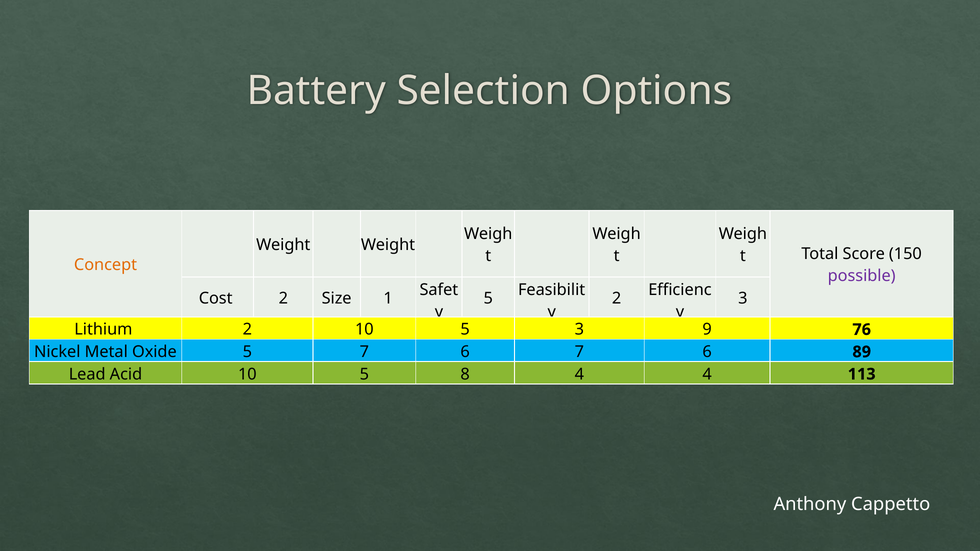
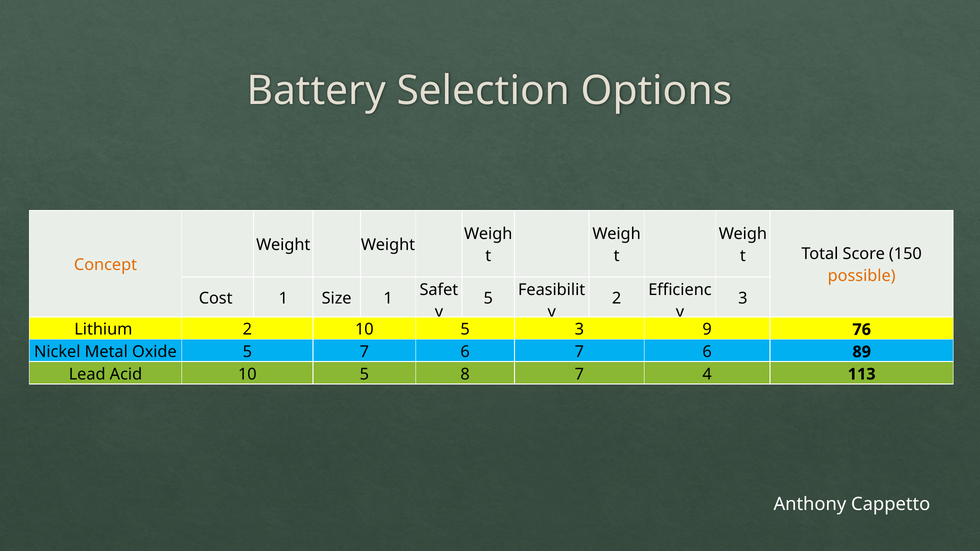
possible colour: purple -> orange
Cost 2: 2 -> 1
8 4: 4 -> 7
